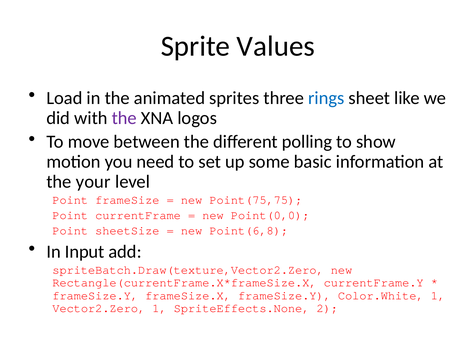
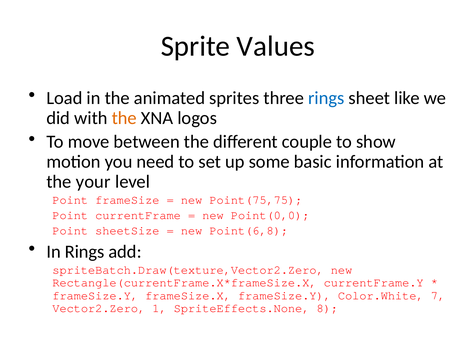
the at (124, 118) colour: purple -> orange
polling: polling -> couple
In Input: Input -> Rings
Color.White 1: 1 -> 7
2: 2 -> 8
